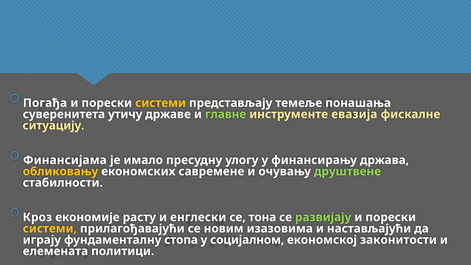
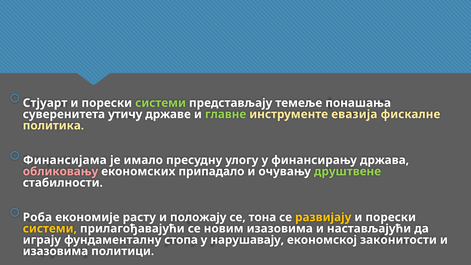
Погађа: Погађа -> Стјуарт
системи at (161, 103) colour: yellow -> light green
ситуацију: ситуацију -> политика
обликовању colour: yellow -> pink
савремене: савремене -> припадало
Кроз: Кроз -> Роба
енглески: енглески -> положају
развијају colour: light green -> yellow
социјалном: социјалном -> нарушавају
елемената at (55, 251): елемената -> изазовима
